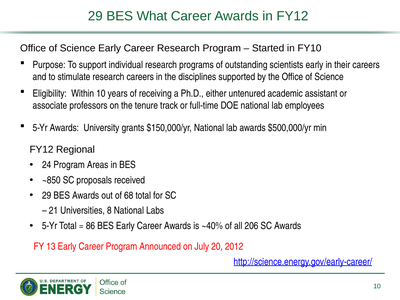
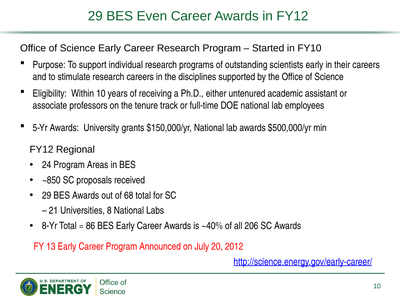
What: What -> Even
5-Yr at (50, 226): 5-Yr -> 8-Yr
